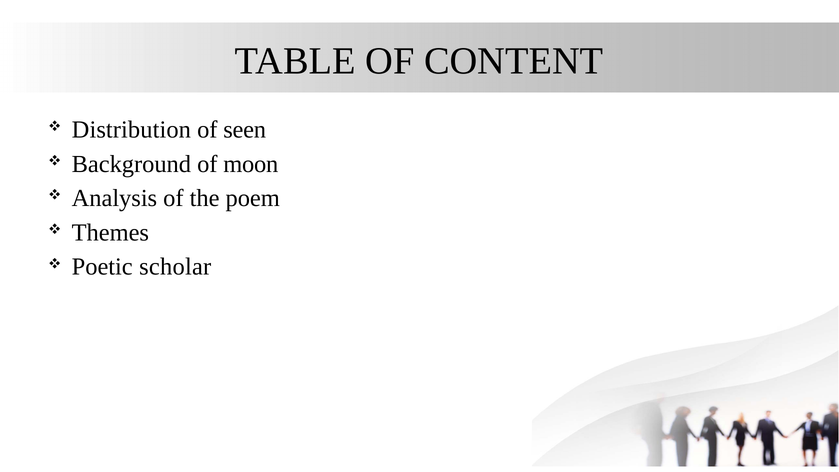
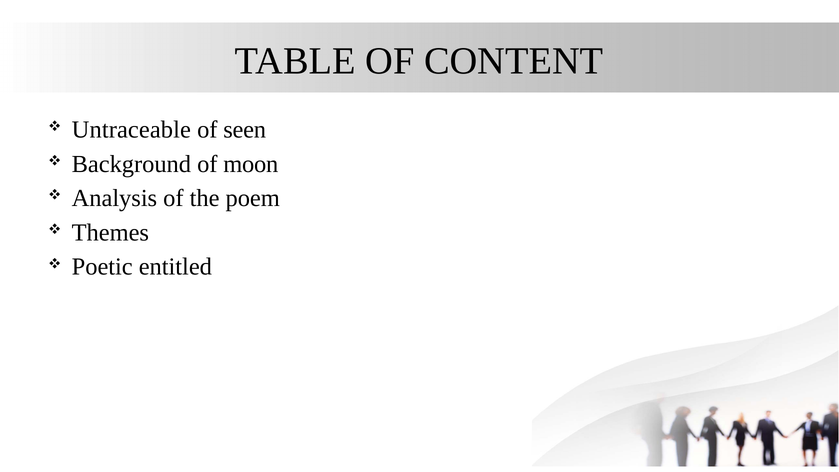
Distribution: Distribution -> Untraceable
scholar: scholar -> entitled
